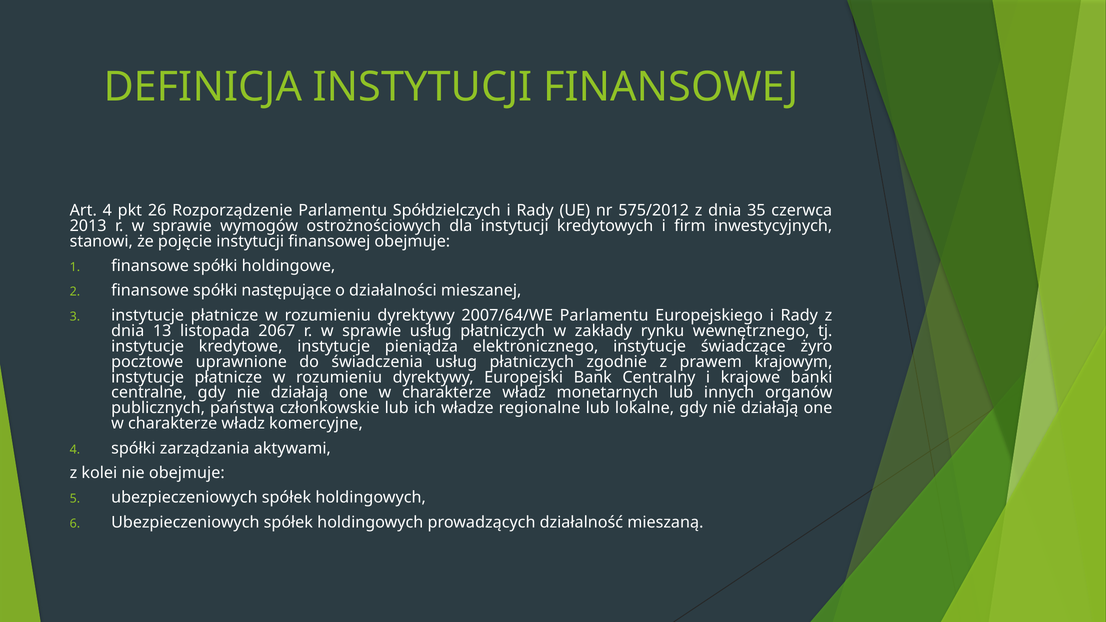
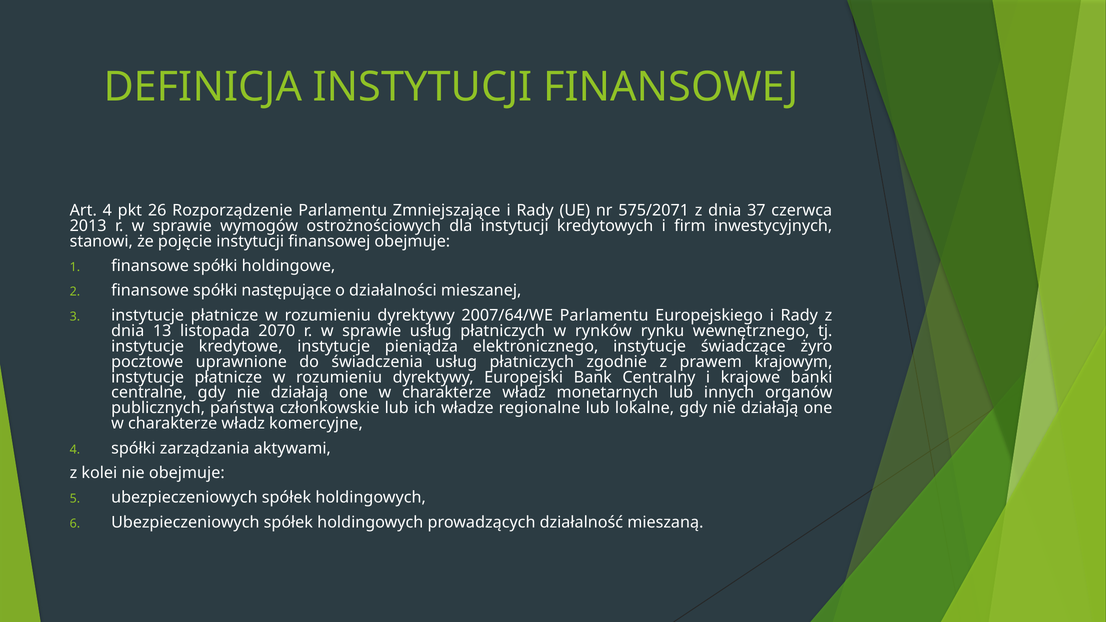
Spółdzielczych: Spółdzielczych -> Zmniejszające
575/2012: 575/2012 -> 575/2071
35: 35 -> 37
2067: 2067 -> 2070
zakłady: zakłady -> rynków
